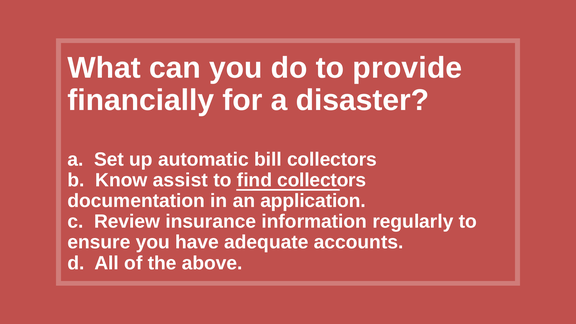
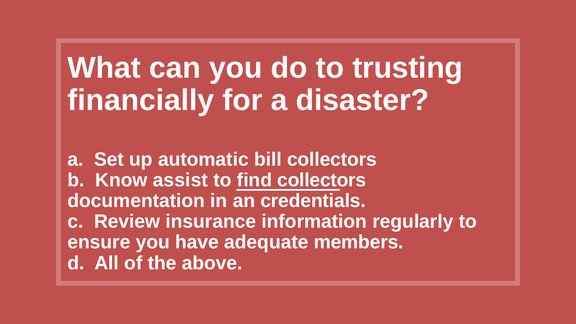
provide: provide -> trusting
application: application -> credentials
accounts: accounts -> members
